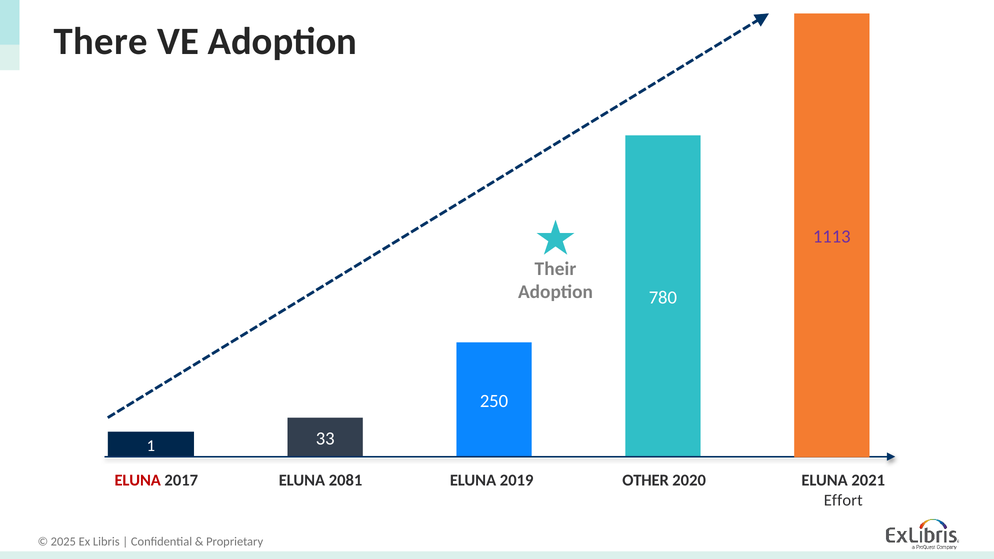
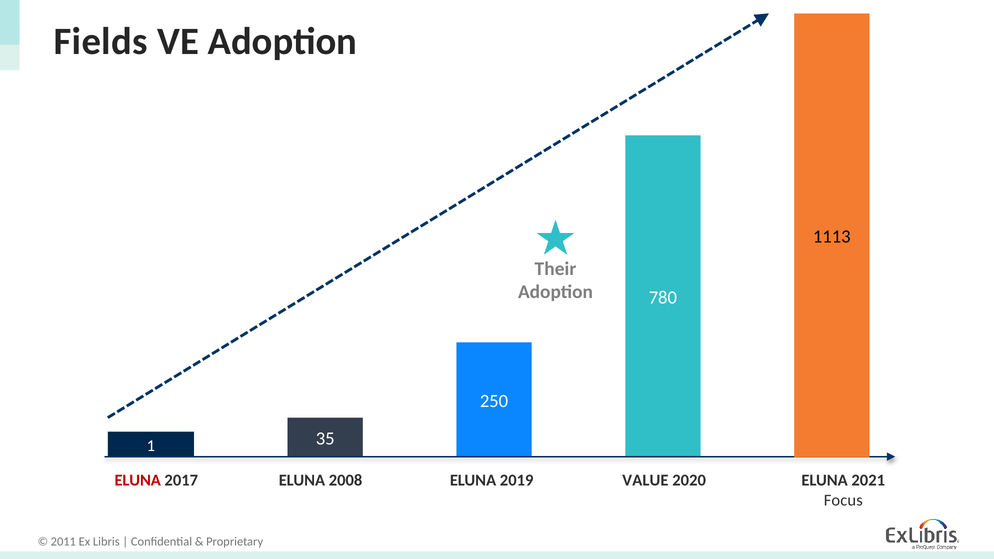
There: There -> Fields
1113 colour: purple -> black
33: 33 -> 35
2081: 2081 -> 2008
OTHER: OTHER -> VALUE
Effort: Effort -> Focus
2025: 2025 -> 2011
